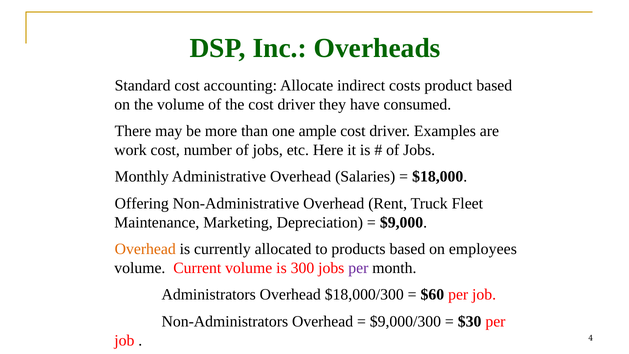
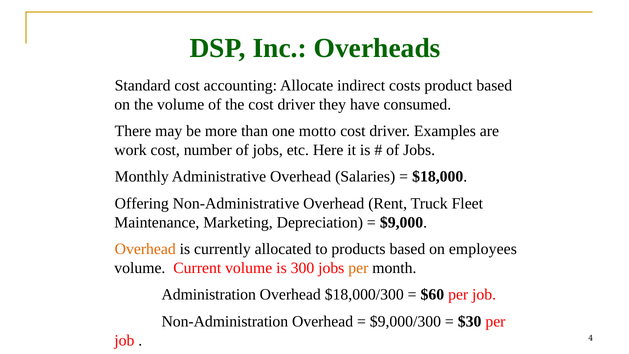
ample: ample -> motto
per at (358, 268) colour: purple -> orange
Administrators: Administrators -> Administration
Non-Administrators: Non-Administrators -> Non-Administration
